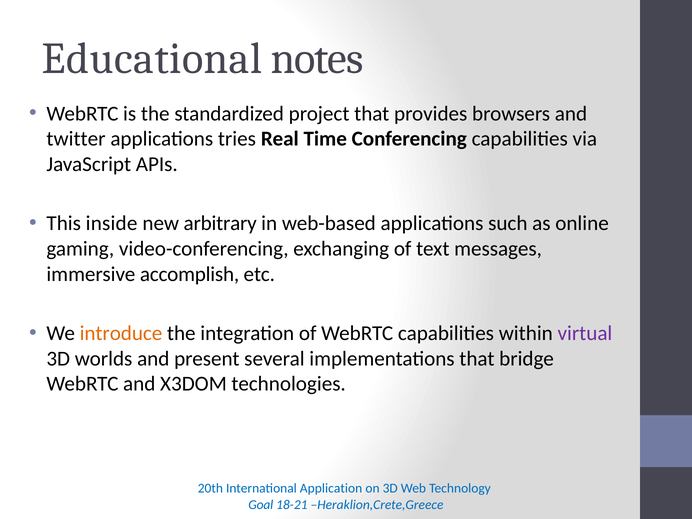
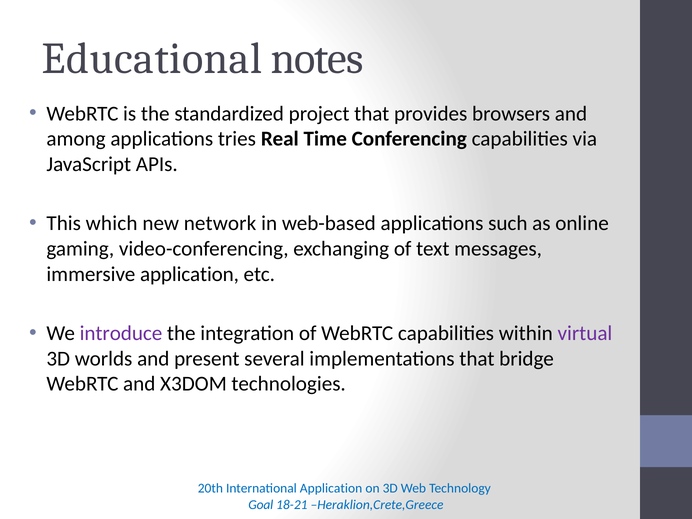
twitter: twitter -> among
inside: inside -> which
arbitrary: arbitrary -> network
immersive accomplish: accomplish -> application
introduce colour: orange -> purple
